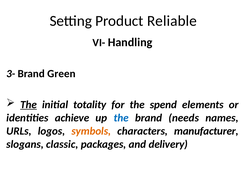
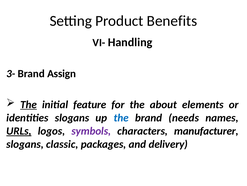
Reliable: Reliable -> Benefits
Green: Green -> Assign
totality: totality -> feature
spend: spend -> about
identities achieve: achieve -> slogans
URLs underline: none -> present
symbols colour: orange -> purple
